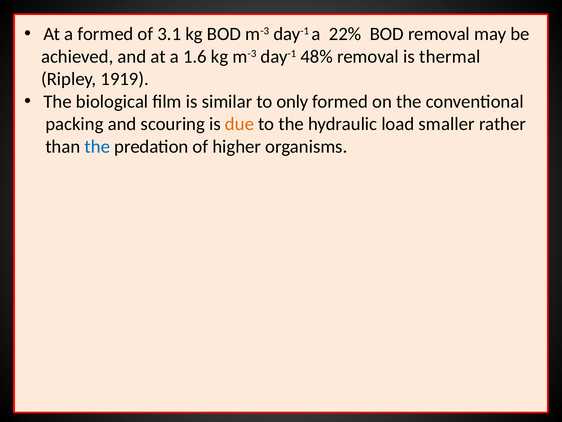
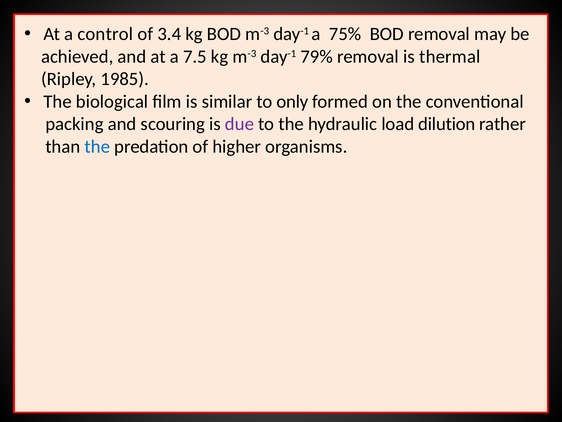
a formed: formed -> control
3.1: 3.1 -> 3.4
22%: 22% -> 75%
1.6: 1.6 -> 7.5
48%: 48% -> 79%
1919: 1919 -> 1985
due colour: orange -> purple
smaller: smaller -> dilution
